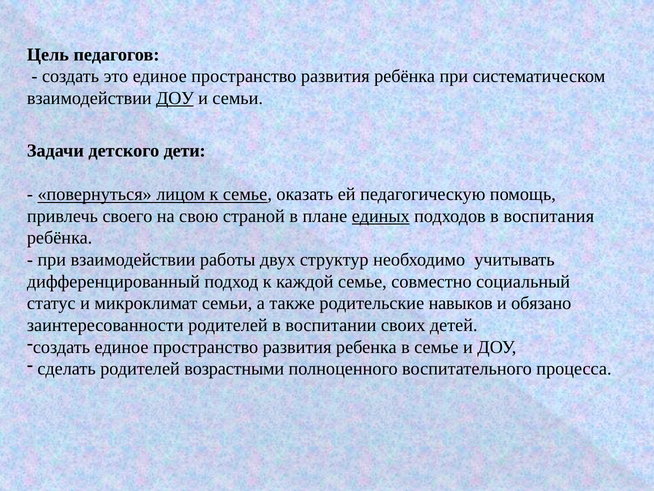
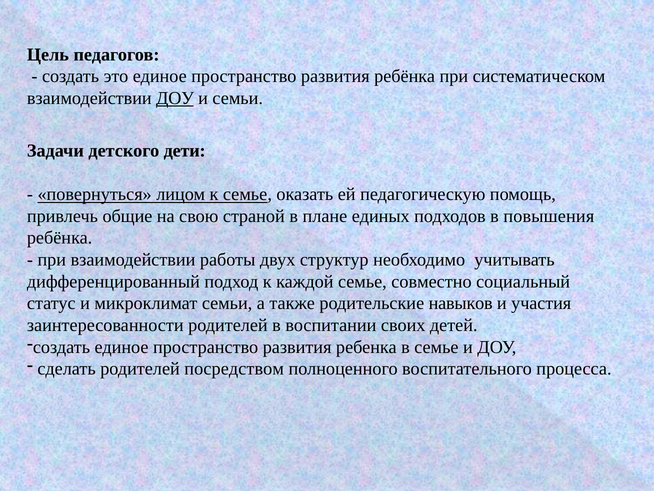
своего: своего -> общие
единых underline: present -> none
воспитания: воспитания -> повышения
обязано: обязано -> участия
возрастными: возрастными -> посредством
